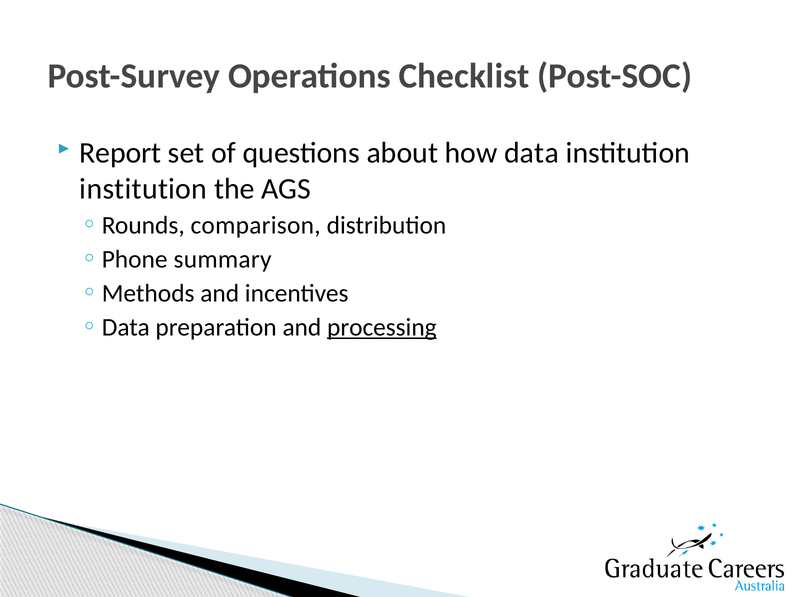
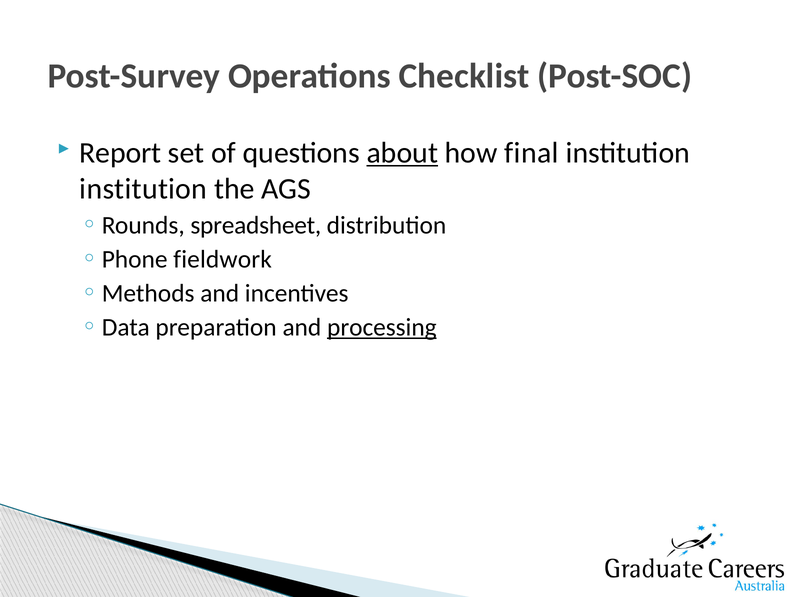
about underline: none -> present
data: data -> final
comparison: comparison -> spreadsheet
summary: summary -> fieldwork
